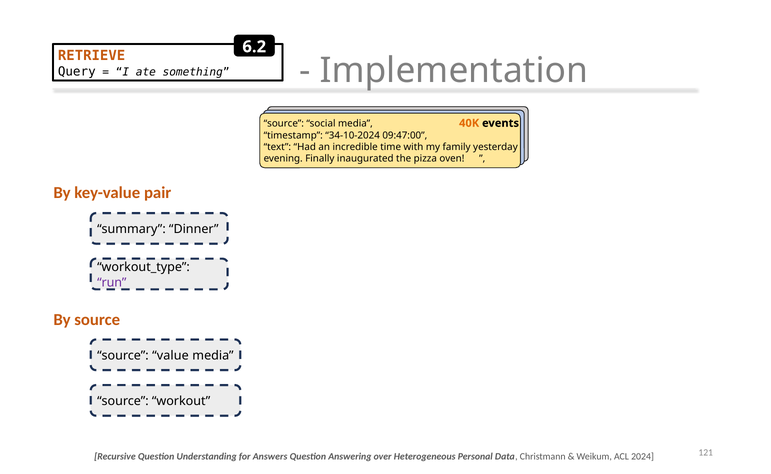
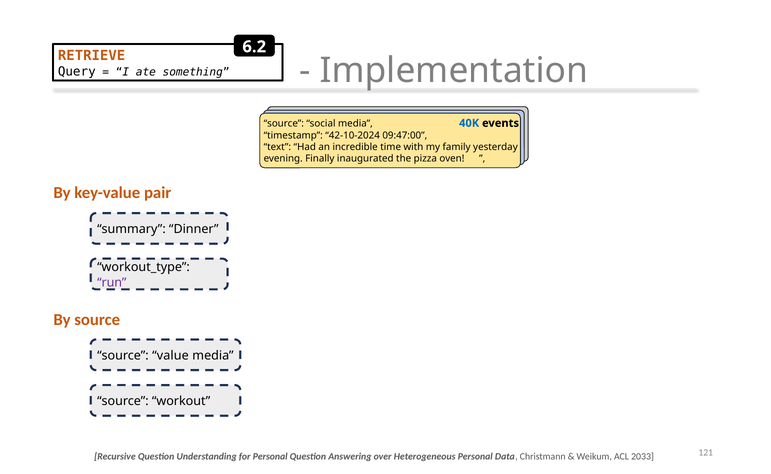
40K colour: orange -> blue
34-10-2024: 34-10-2024 -> 42-10-2024
for Answers: Answers -> Personal
2024: 2024 -> 2033
